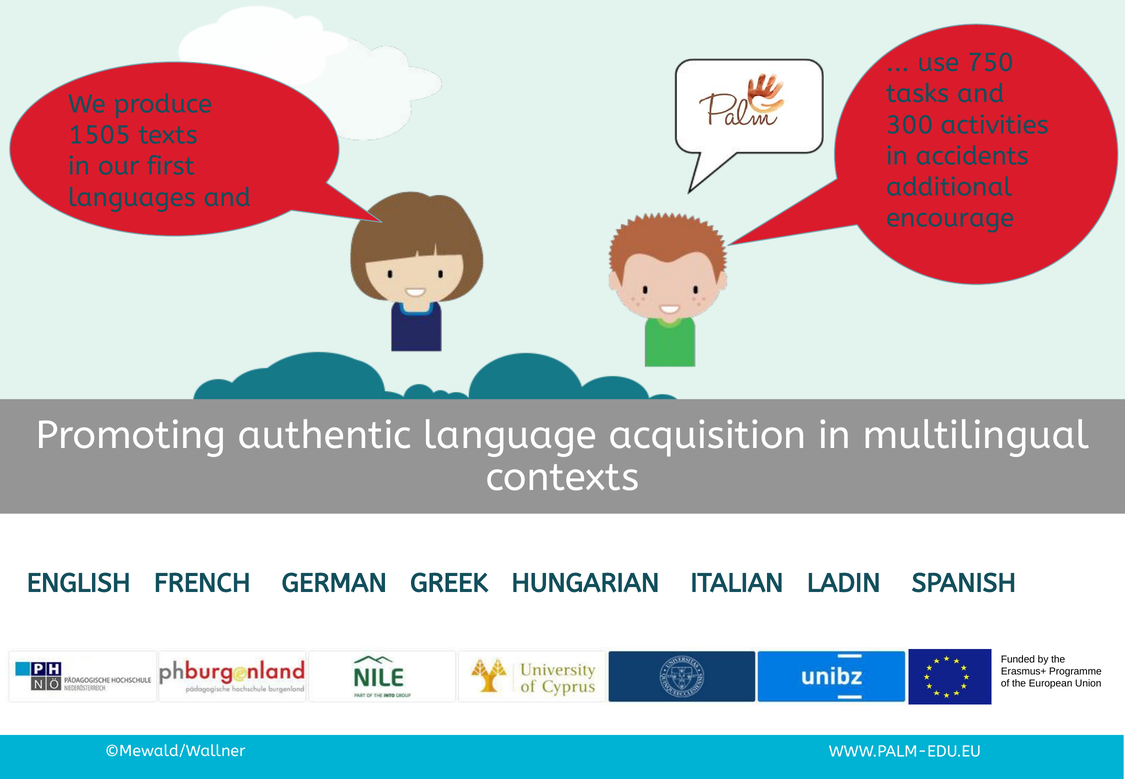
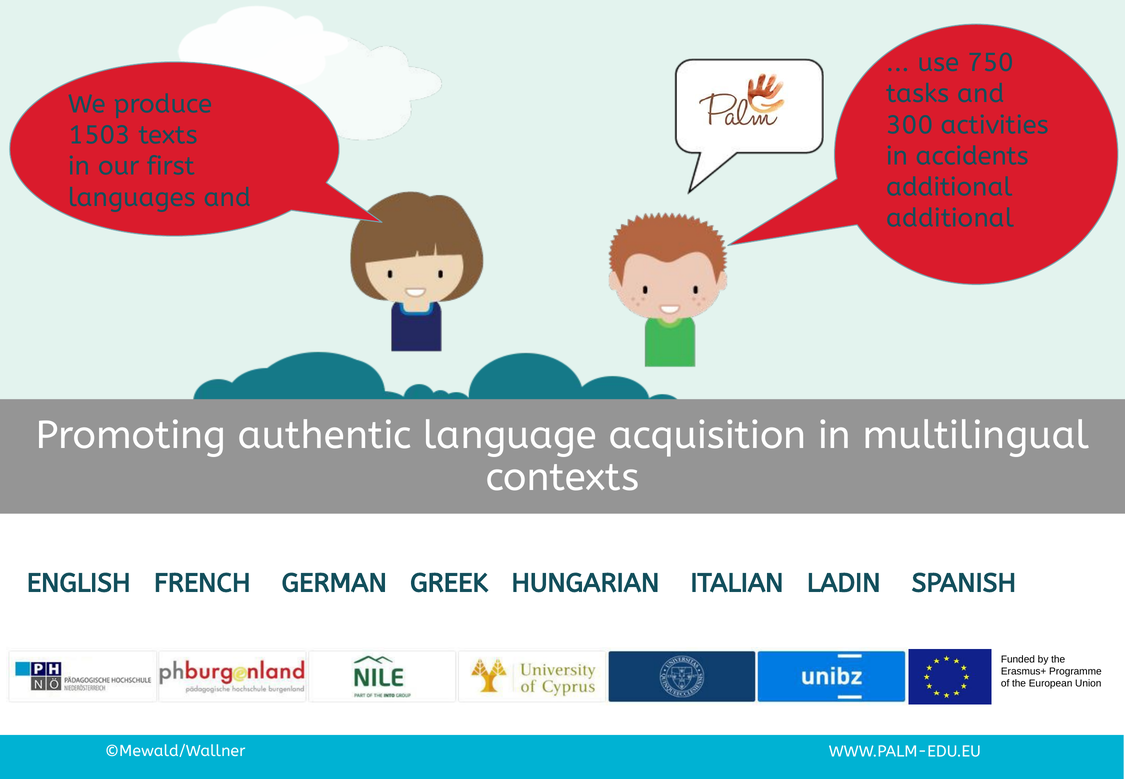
1505: 1505 -> 1503
encourage at (950, 218): encourage -> additional
